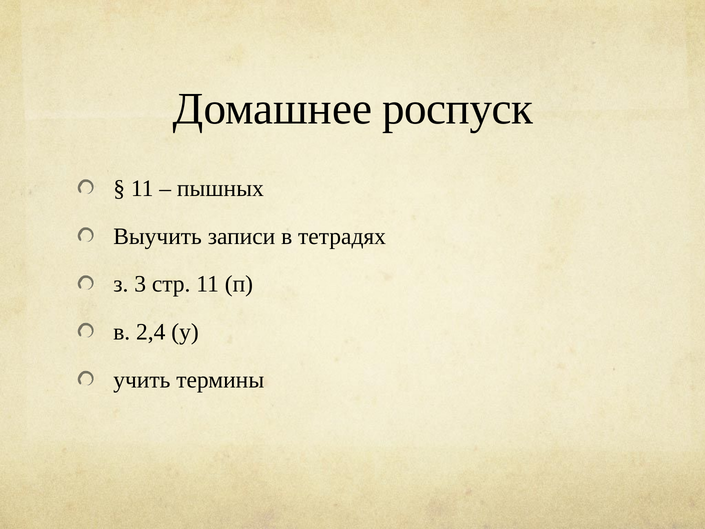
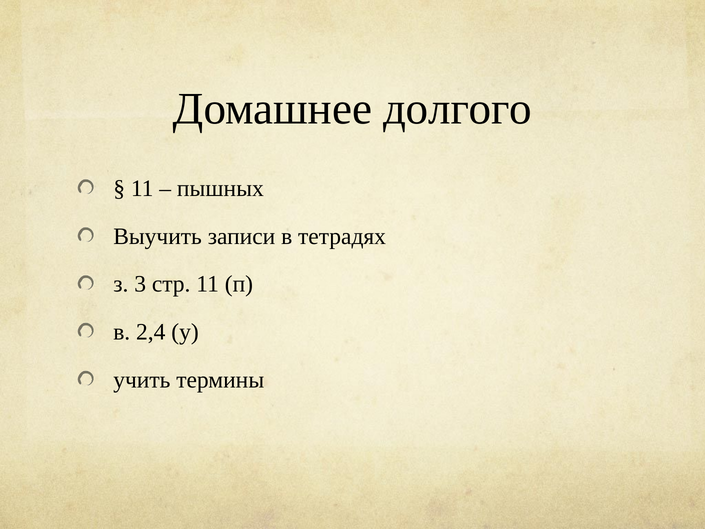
роспуск: роспуск -> долгого
